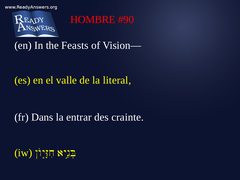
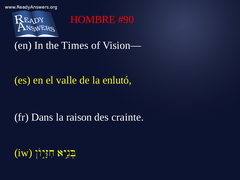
Feasts: Feasts -> Times
literal: literal -> enlutó
entrar: entrar -> raison
